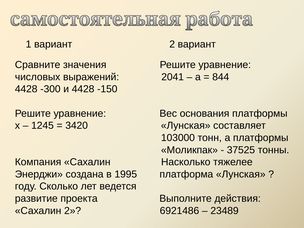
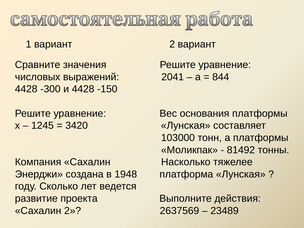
37525: 37525 -> 81492
1995: 1995 -> 1948
6921486: 6921486 -> 2637569
